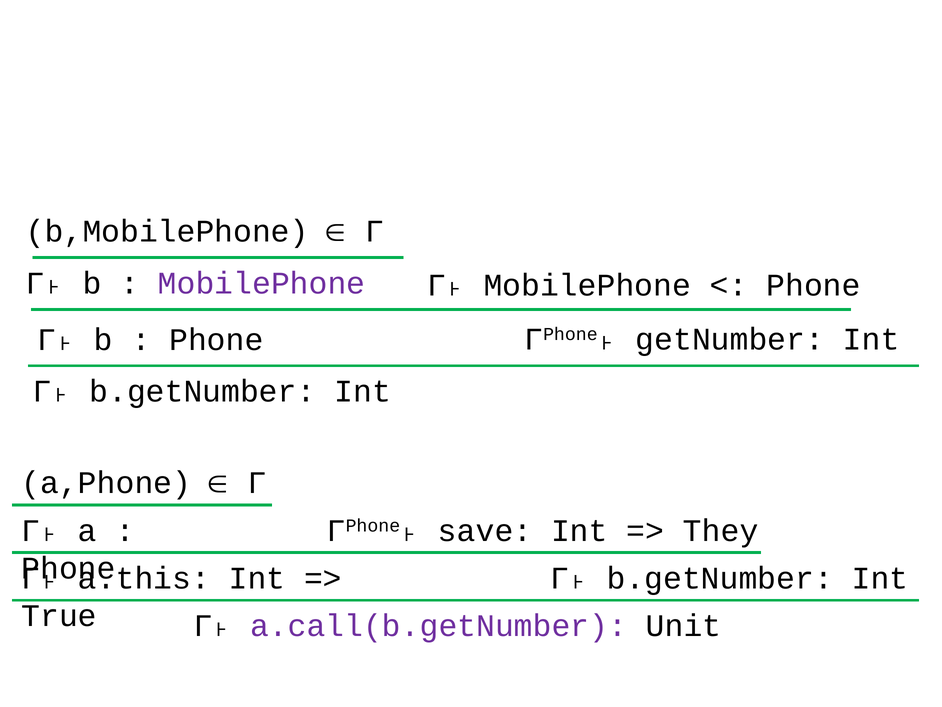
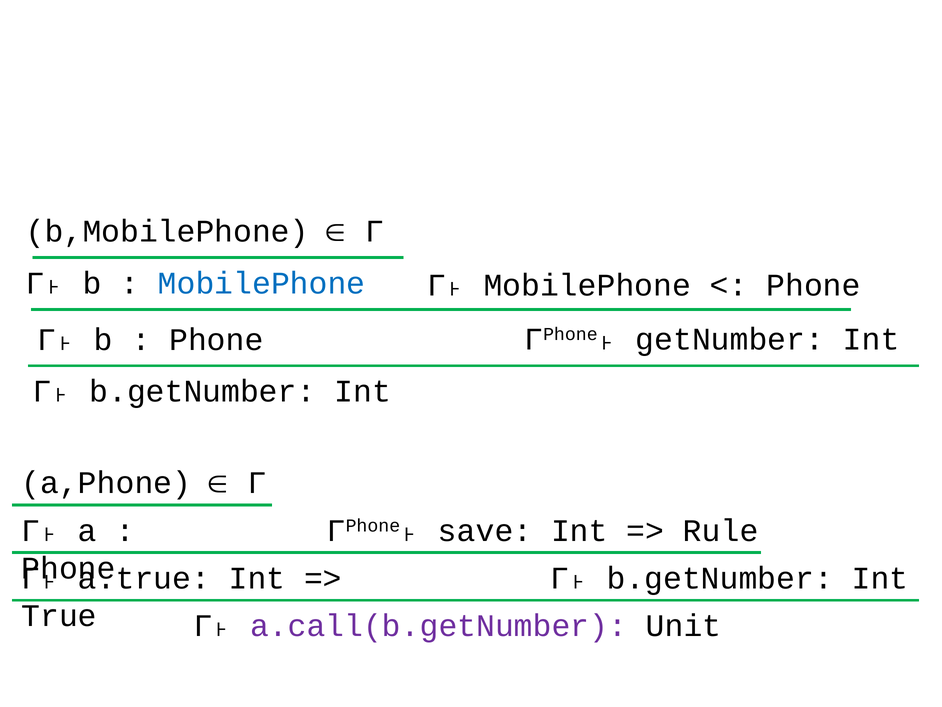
MobilePhone at (262, 283) colour: purple -> blue
They: They -> Rule
a.this: a.this -> a.true
